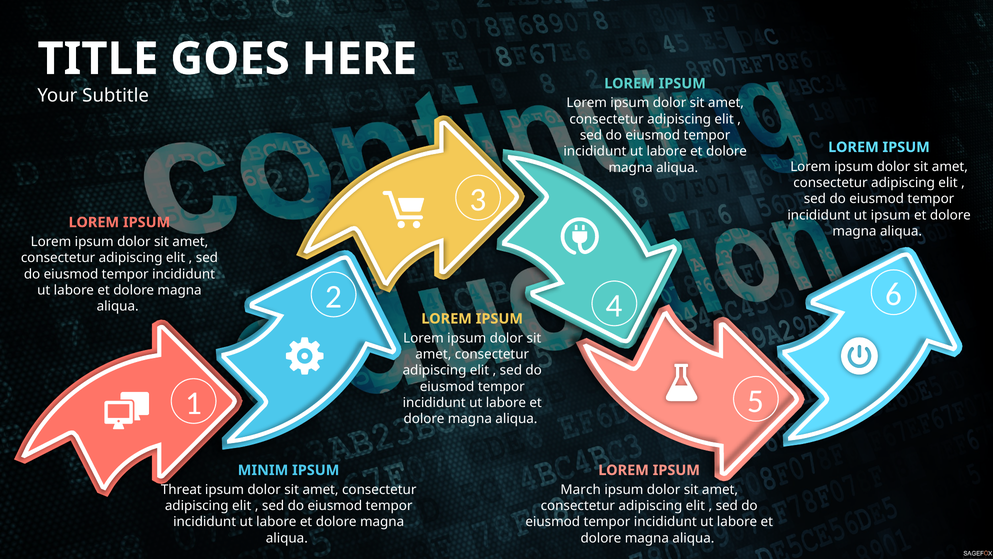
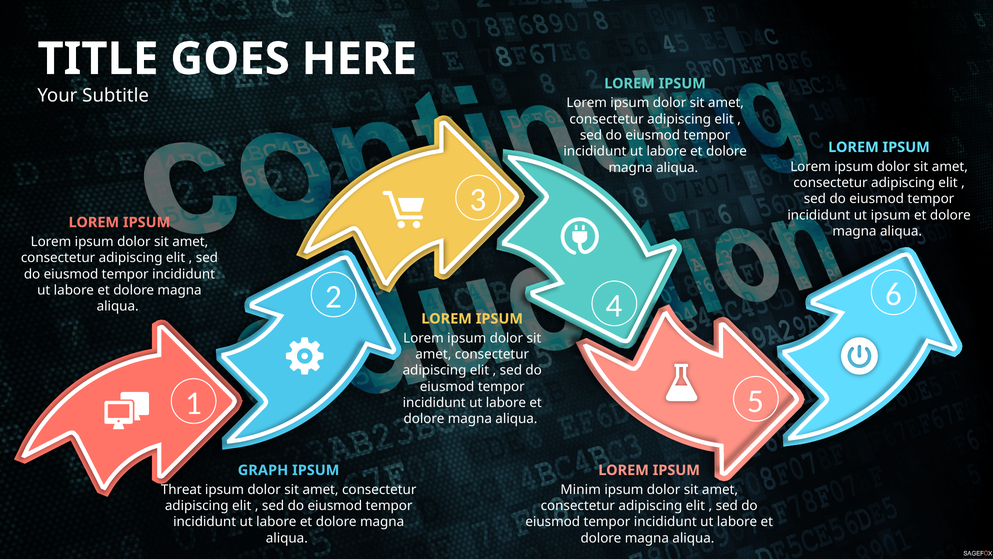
MINIM: MINIM -> GRAPH
March: March -> Minim
